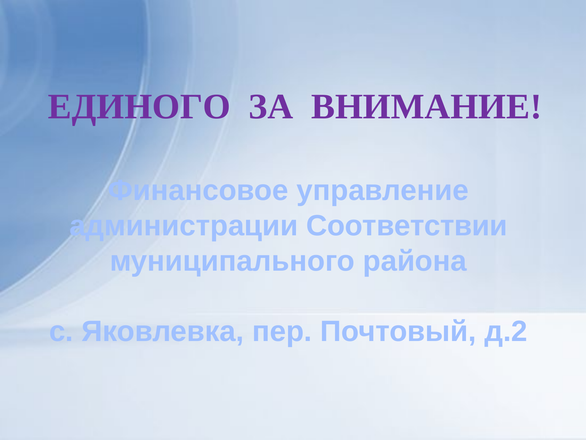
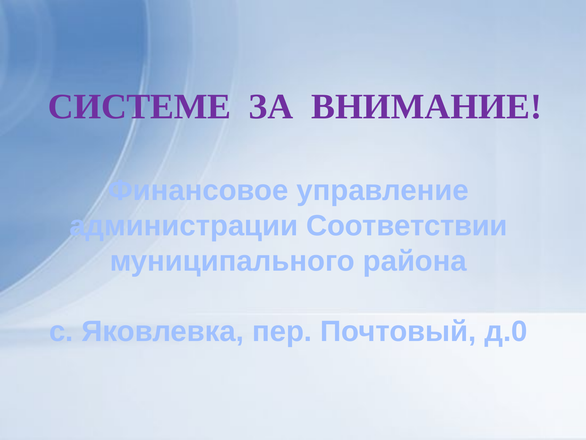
ЕДИНОГО: ЕДИНОГО -> СИСТЕМЕ
д.2: д.2 -> д.0
